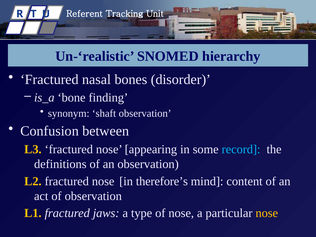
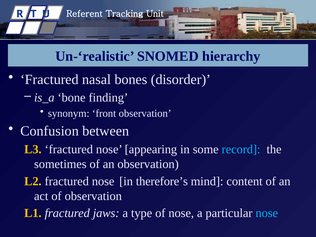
shaft: shaft -> front
definitions: definitions -> sometimes
nose at (267, 213) colour: yellow -> light blue
